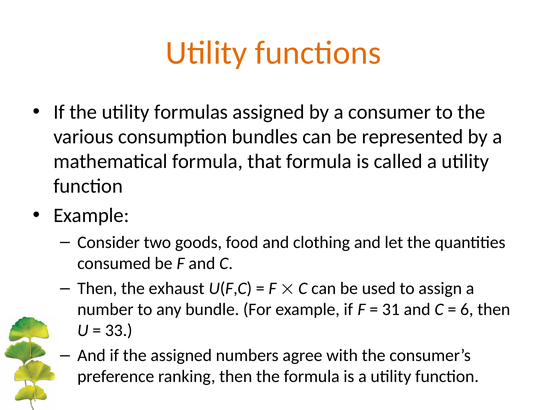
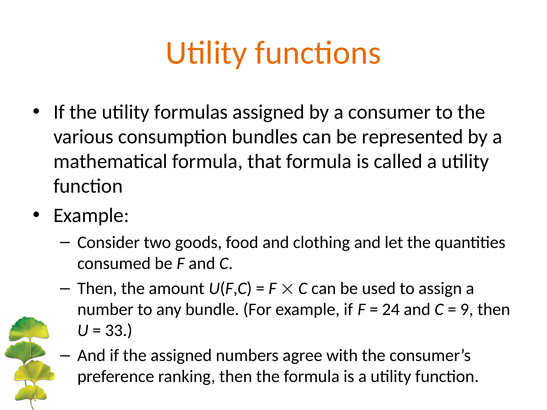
exhaust: exhaust -> amount
31: 31 -> 24
6: 6 -> 9
